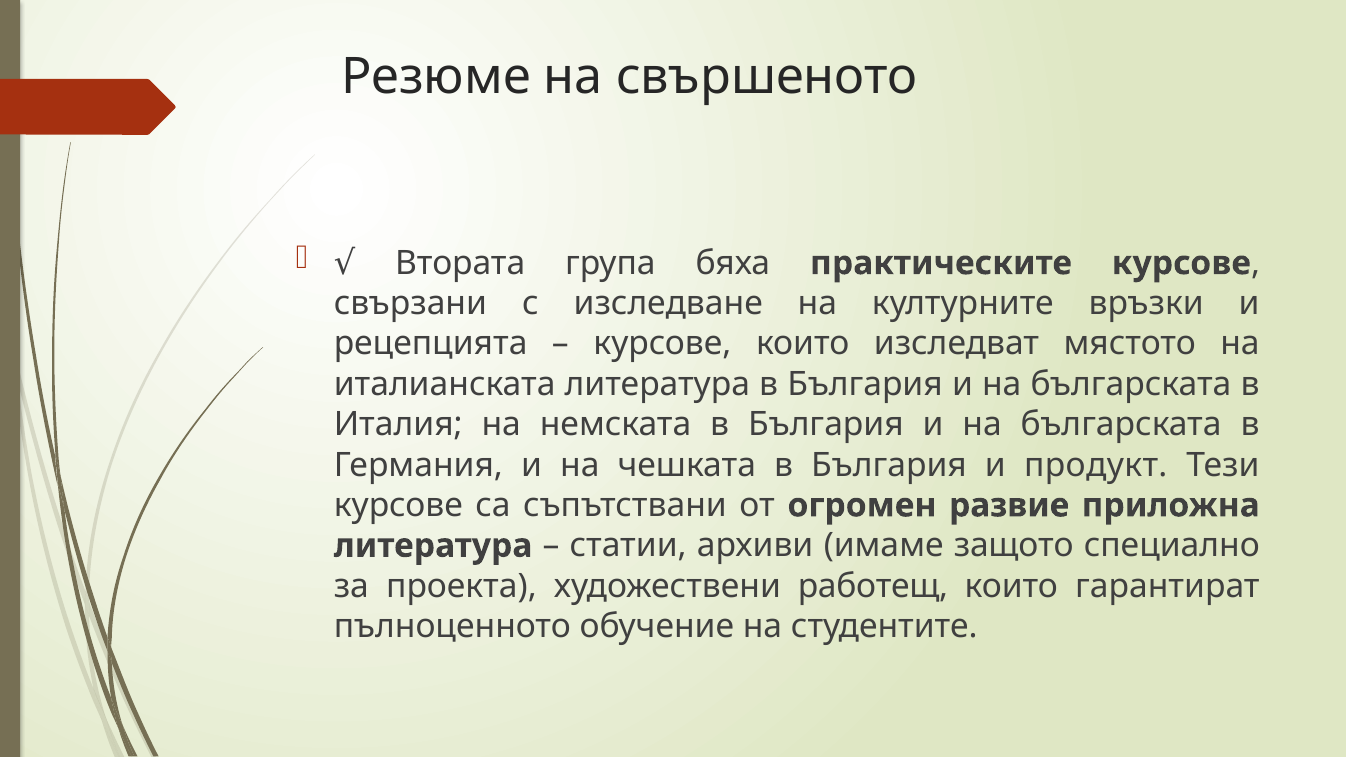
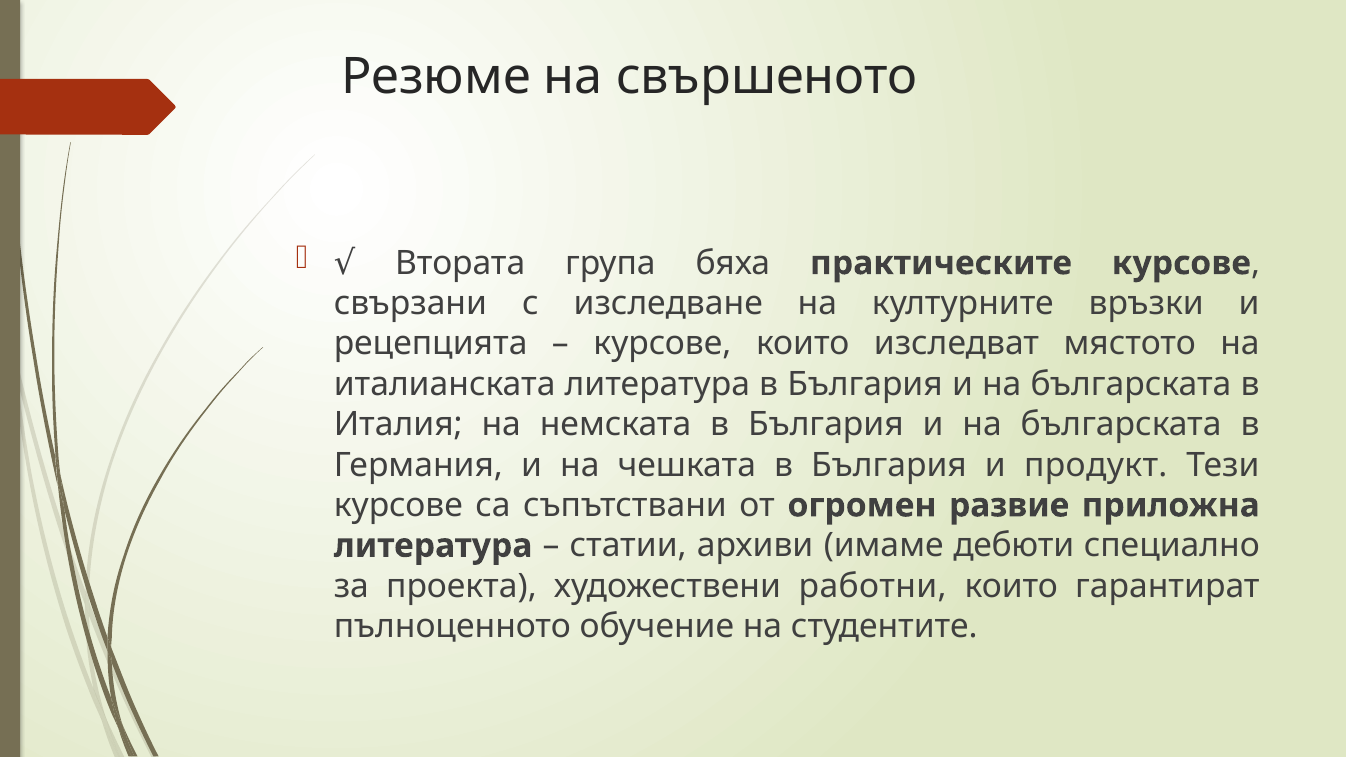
защото: защото -> дебюти
работещ: работещ -> работни
